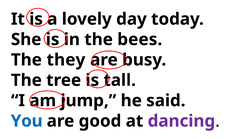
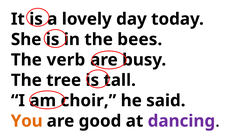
they: they -> verb
jump: jump -> choir
You colour: blue -> orange
